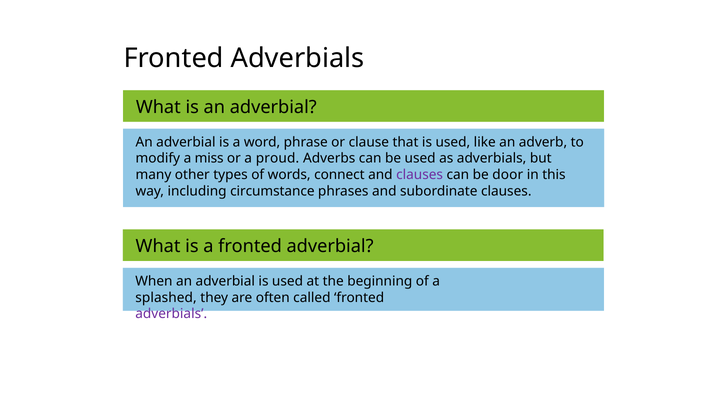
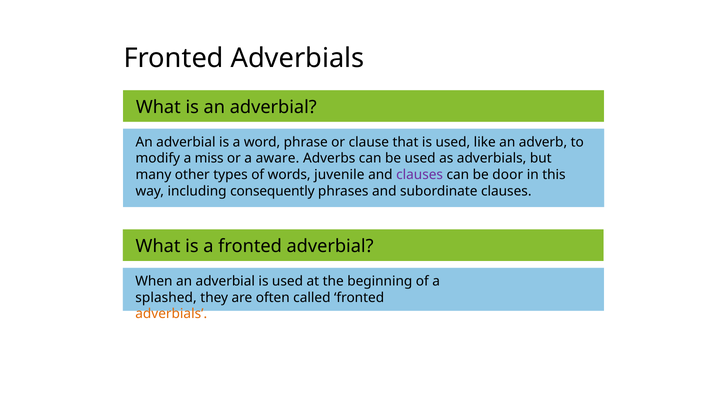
proud: proud -> aware
connect: connect -> juvenile
circumstance: circumstance -> consequently
adverbials at (171, 314) colour: purple -> orange
